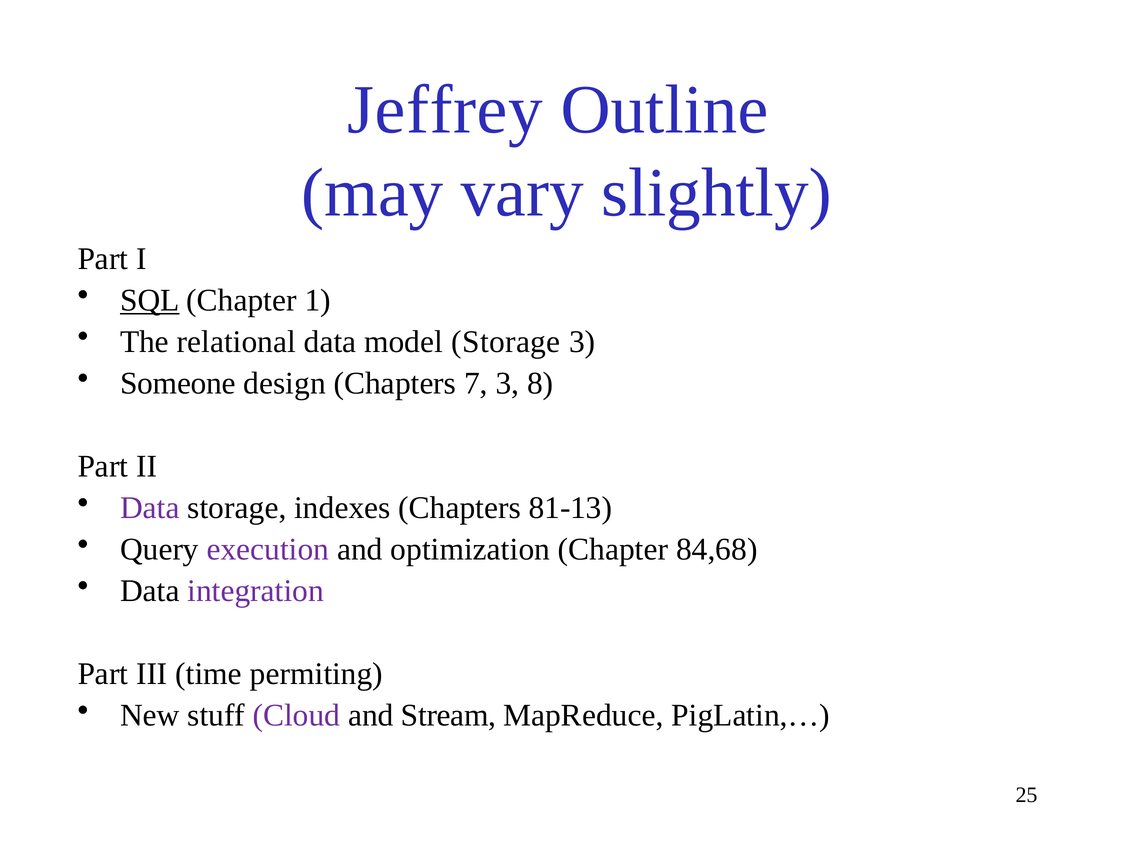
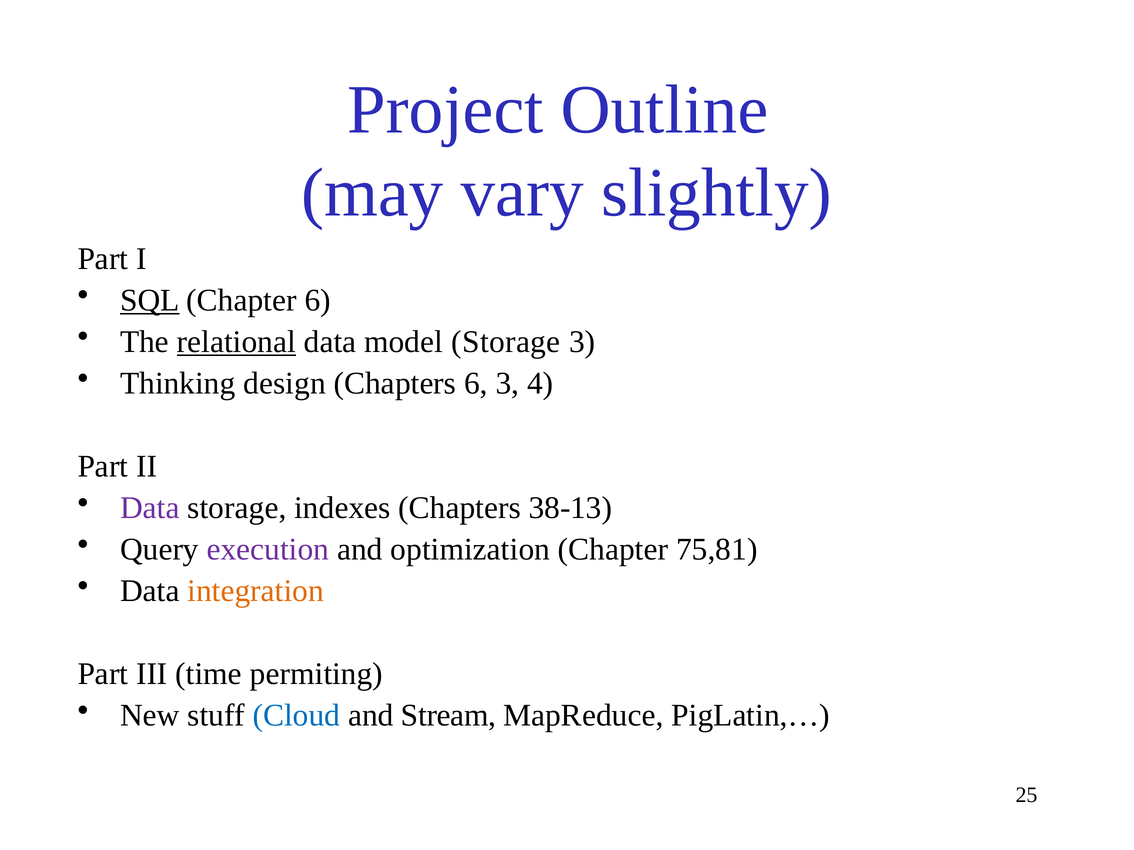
Jeffrey: Jeffrey -> Project
Chapter 1: 1 -> 6
relational underline: none -> present
Someone: Someone -> Thinking
Chapters 7: 7 -> 6
8: 8 -> 4
81-13: 81-13 -> 38-13
84,68: 84,68 -> 75,81
integration colour: purple -> orange
Cloud colour: purple -> blue
